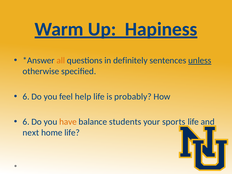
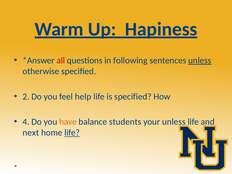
all colour: orange -> red
definitely: definitely -> following
6 at (26, 97): 6 -> 2
is probably: probably -> specified
6 at (26, 122): 6 -> 4
your sports: sports -> unless
life at (72, 133) underline: none -> present
